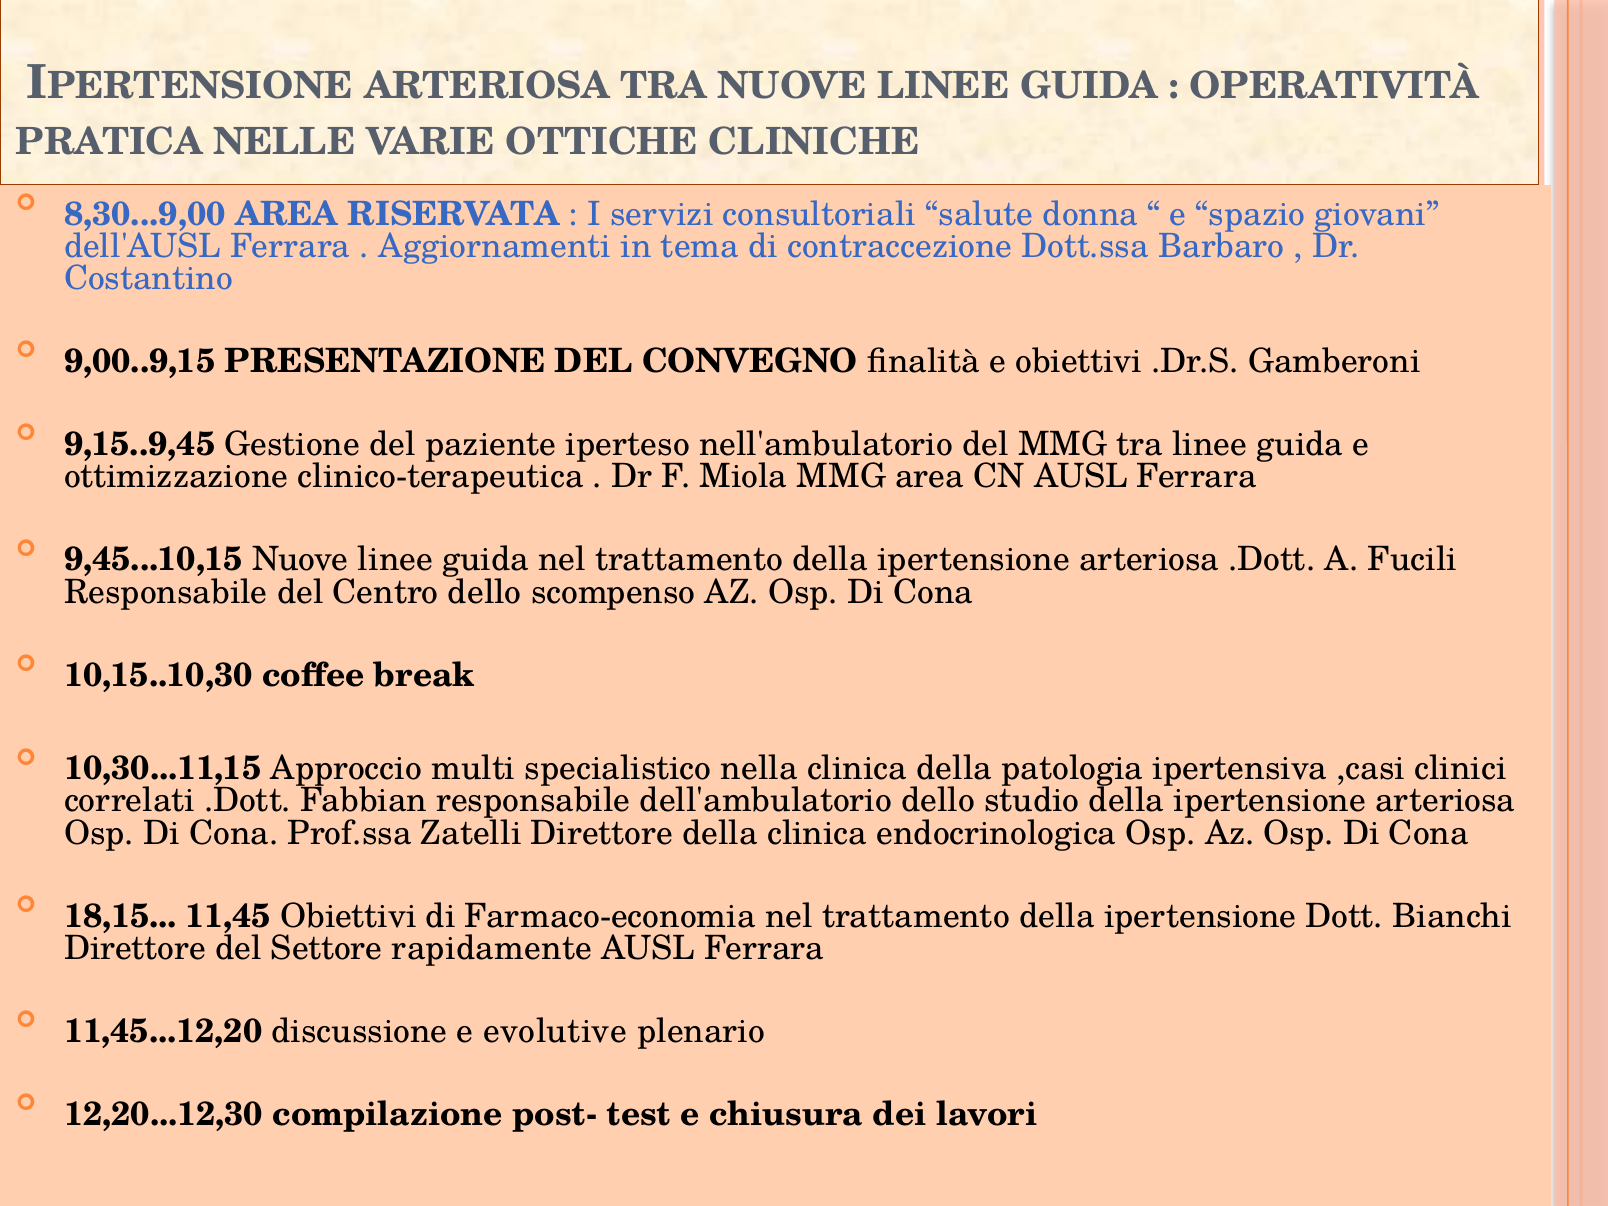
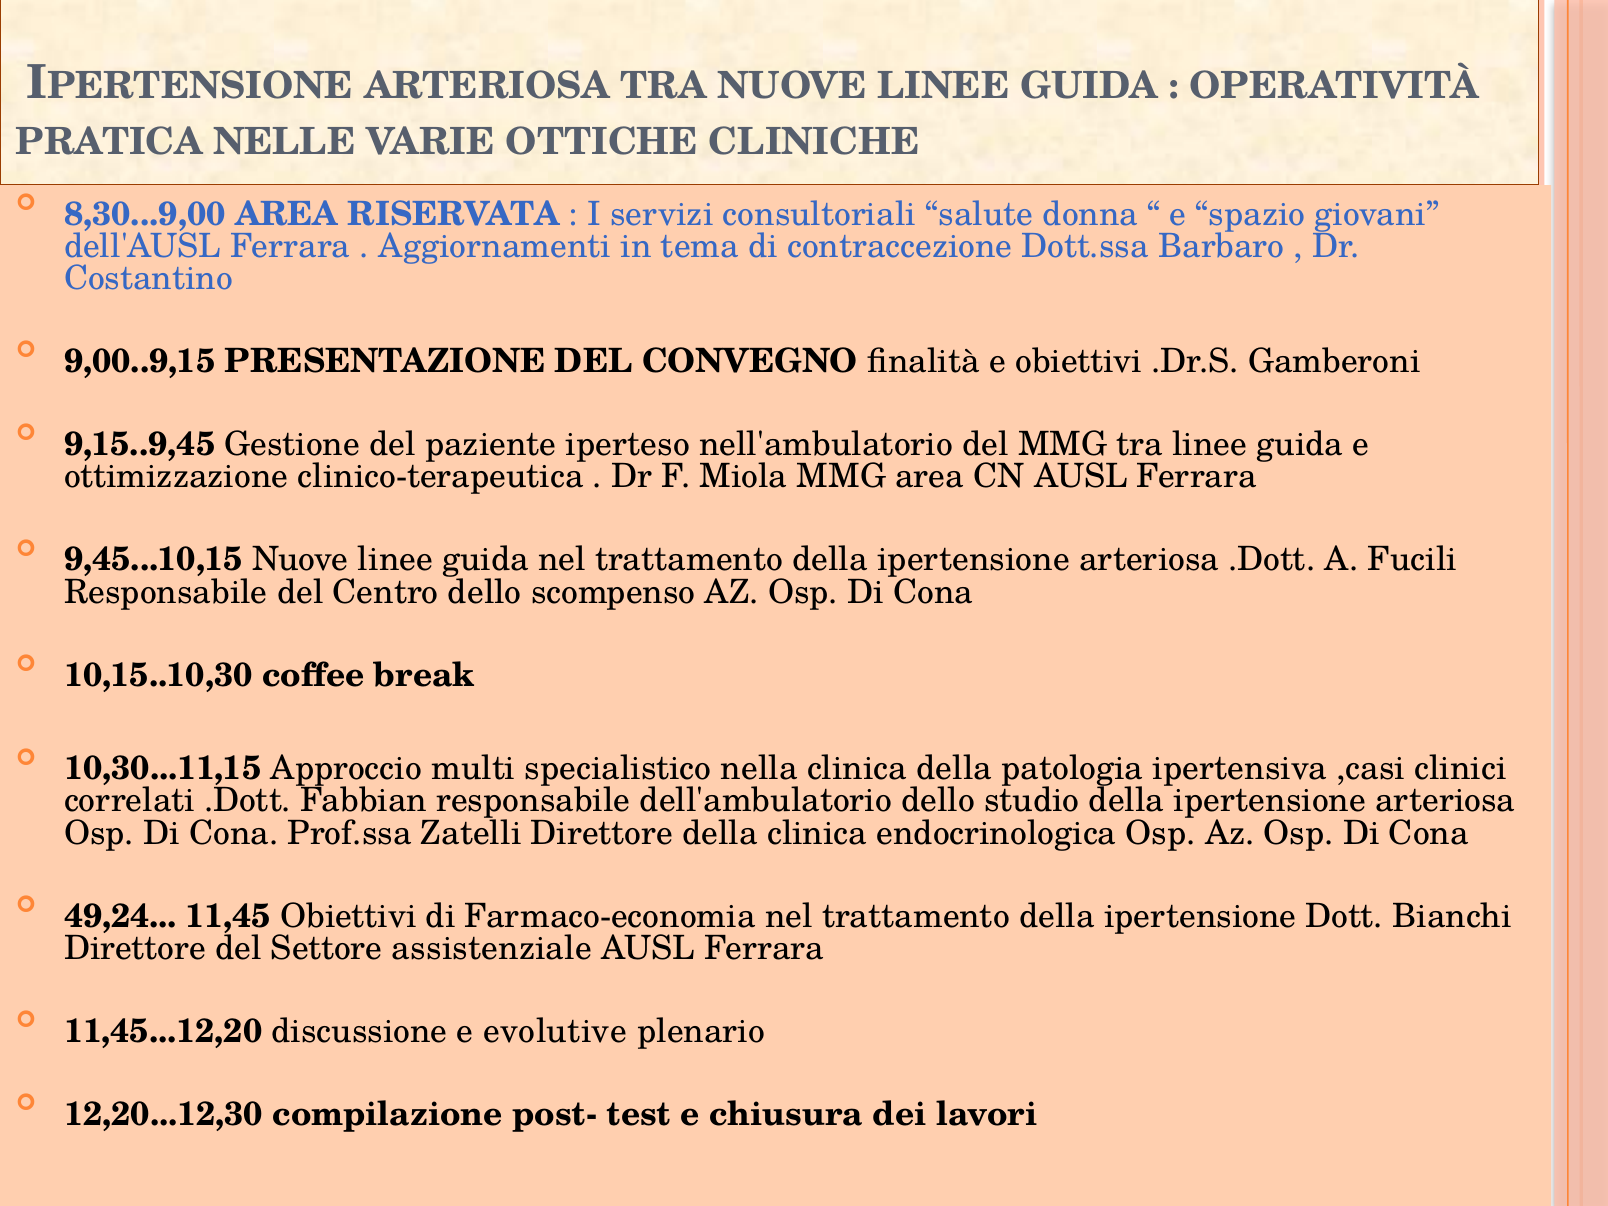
18,15: 18,15 -> 49,24
rapidamente: rapidamente -> assistenziale
